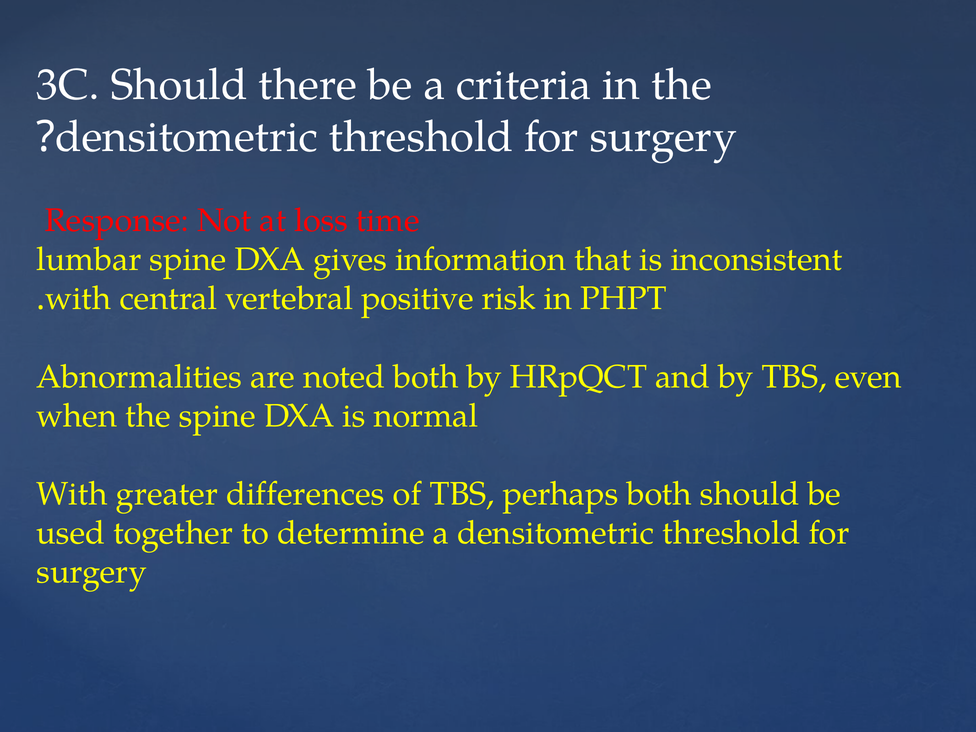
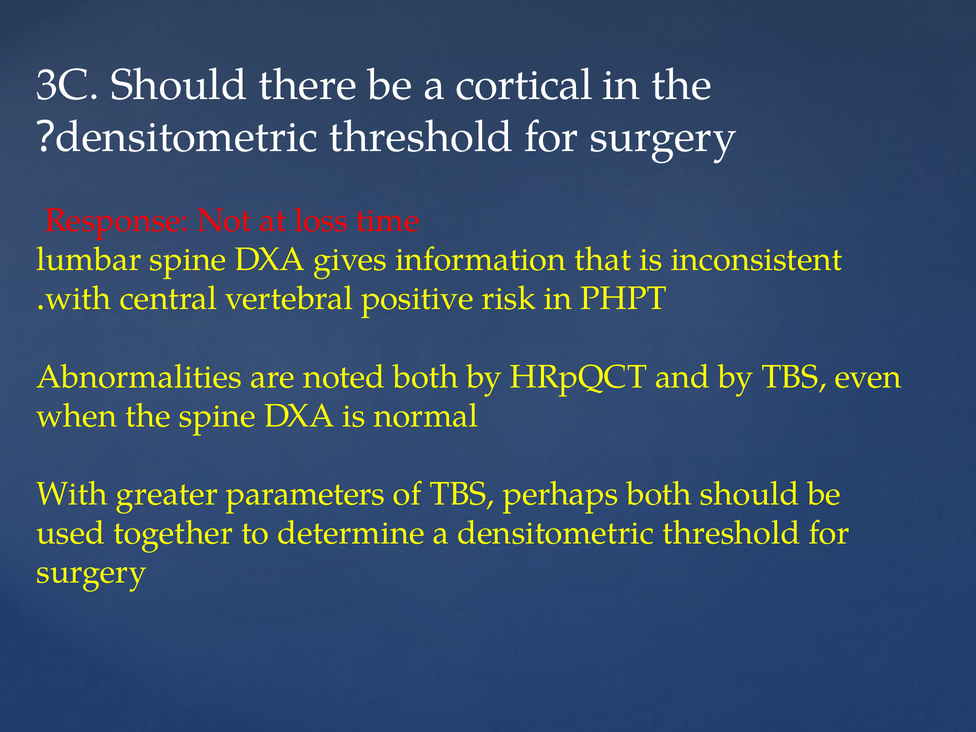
criteria: criteria -> cortical
differences: differences -> parameters
